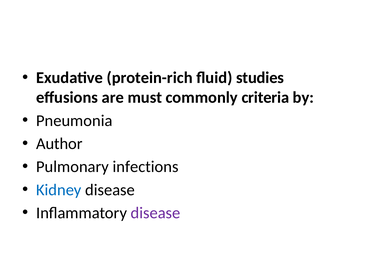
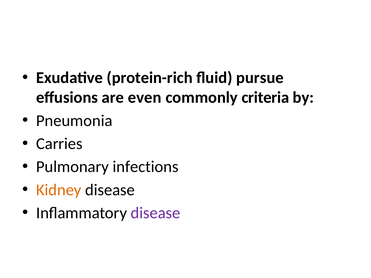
studies: studies -> pursue
must: must -> even
Author: Author -> Carries
Kidney colour: blue -> orange
